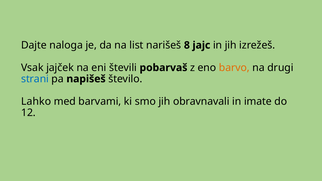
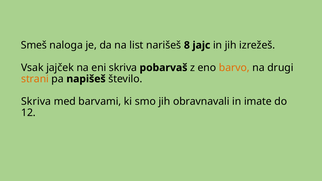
Dajte: Dajte -> Smeš
eni števili: števili -> skriva
strani colour: blue -> orange
Lahko at (36, 101): Lahko -> Skriva
